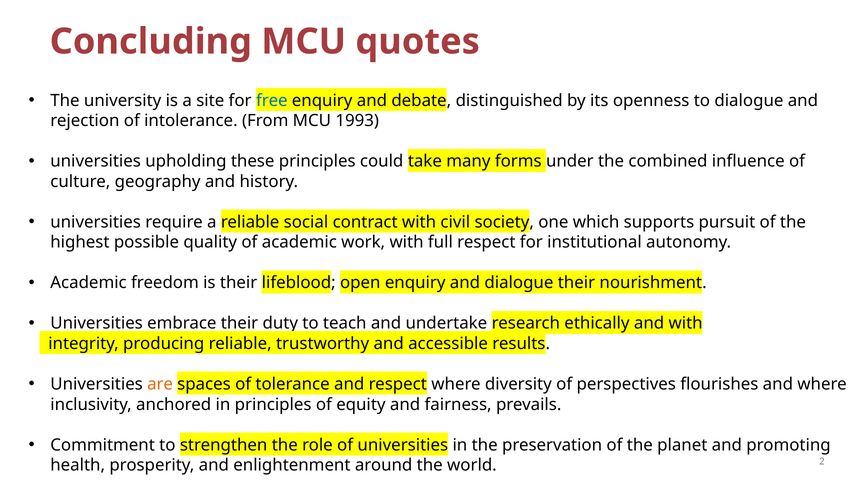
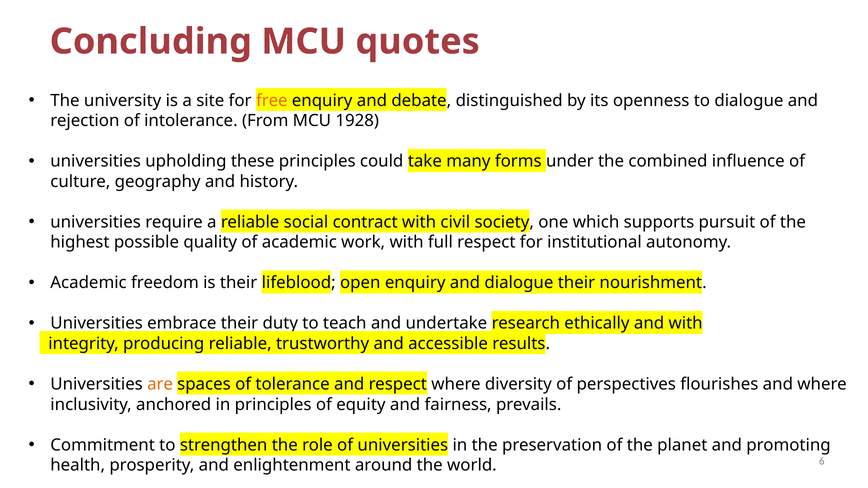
free colour: blue -> orange
1993: 1993 -> 1928
2: 2 -> 6
